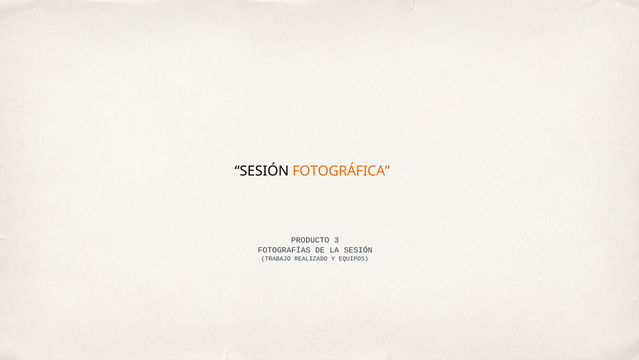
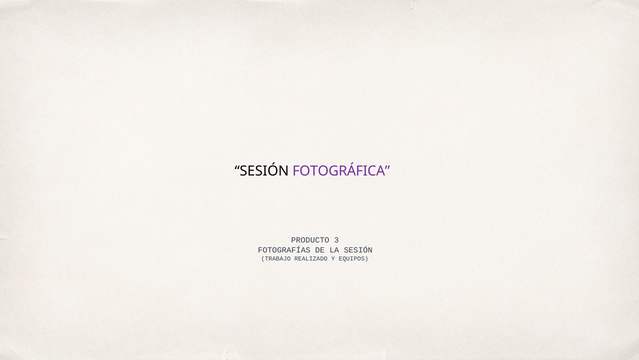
FOTOGRÁFICA colour: orange -> purple
